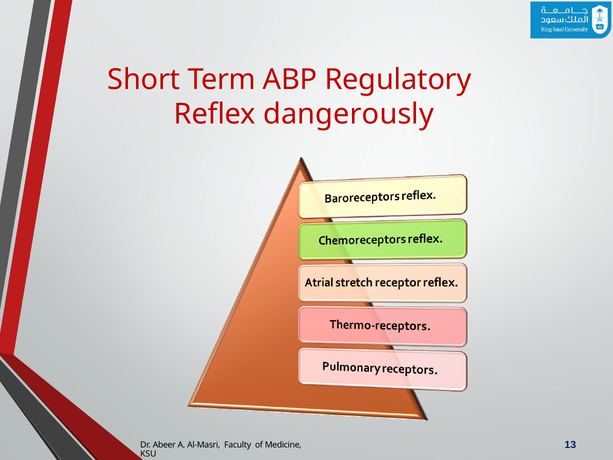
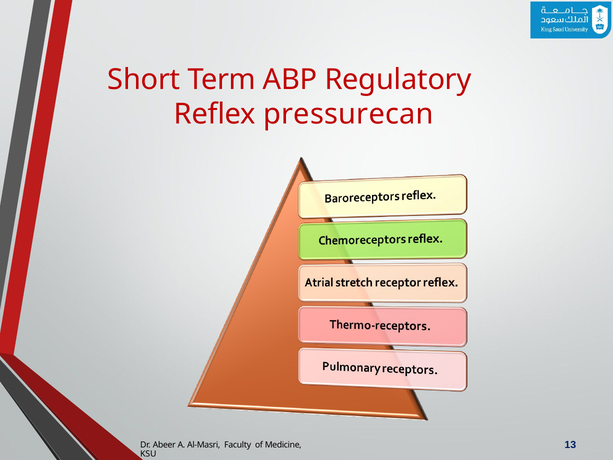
dangerously: dangerously -> pressurecan
